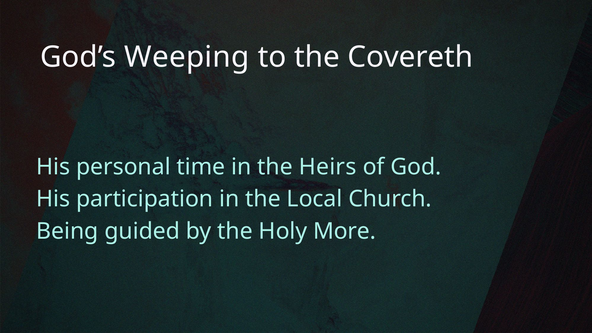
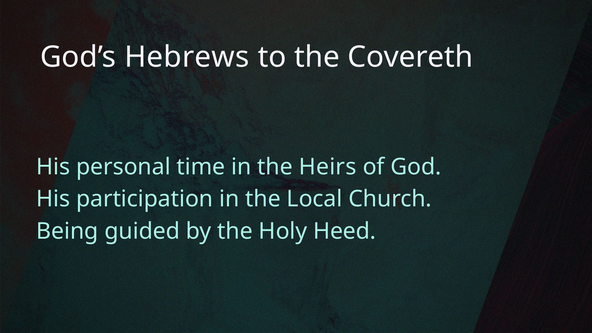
Weeping: Weeping -> Hebrews
More: More -> Heed
